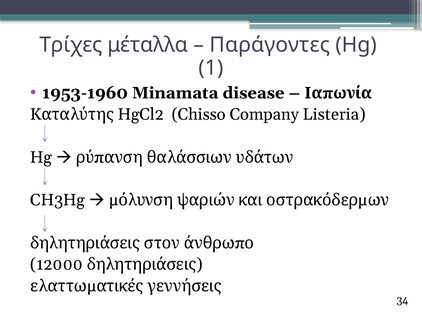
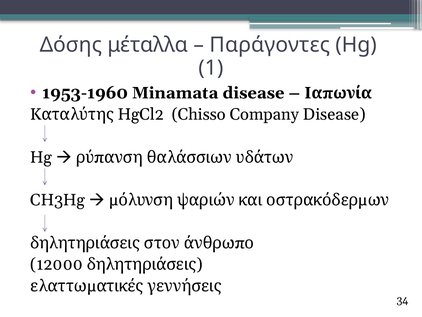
Τρίχες: Τρίχες -> Δόσης
Company Listeria: Listeria -> Disease
